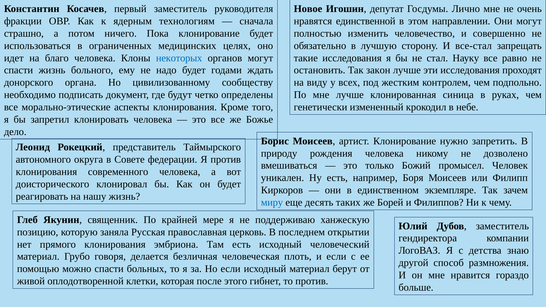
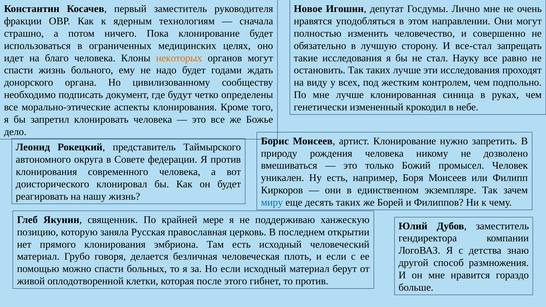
единственной: единственной -> уподобляться
некоторых colour: blue -> orange
Так закон: закон -> таких
